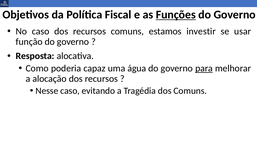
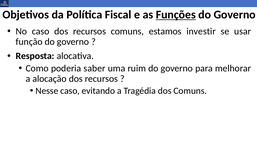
capaz: capaz -> saber
água: água -> ruim
para underline: present -> none
